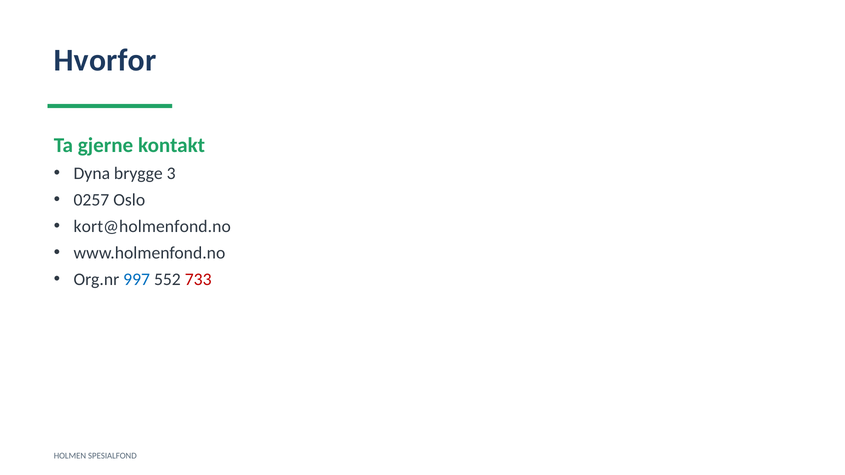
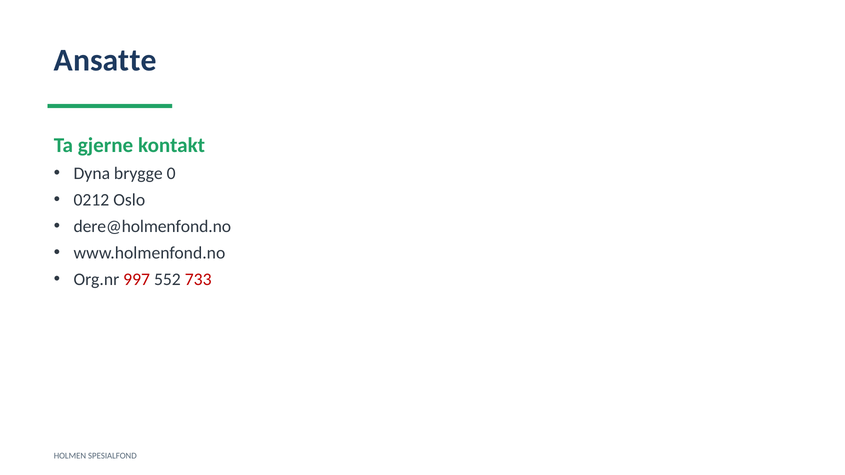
Hvorfor: Hvorfor -> Ansatte
3: 3 -> 0
0257: 0257 -> 0212
kort@holmenfond.no: kort@holmenfond.no -> dere@holmenfond.no
997 colour: blue -> red
